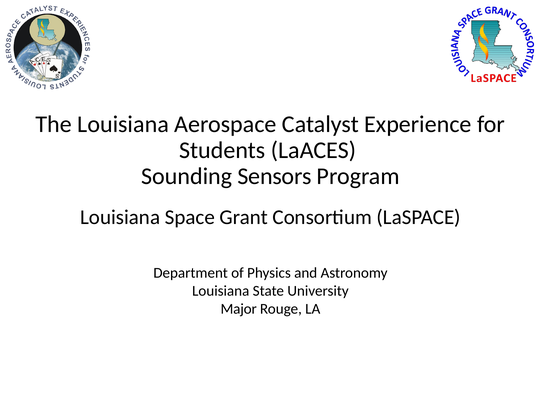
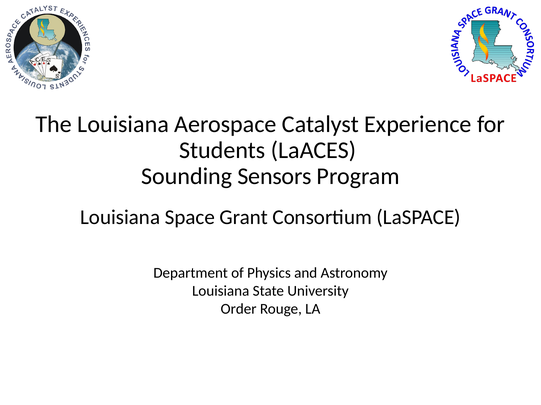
Major: Major -> Order
